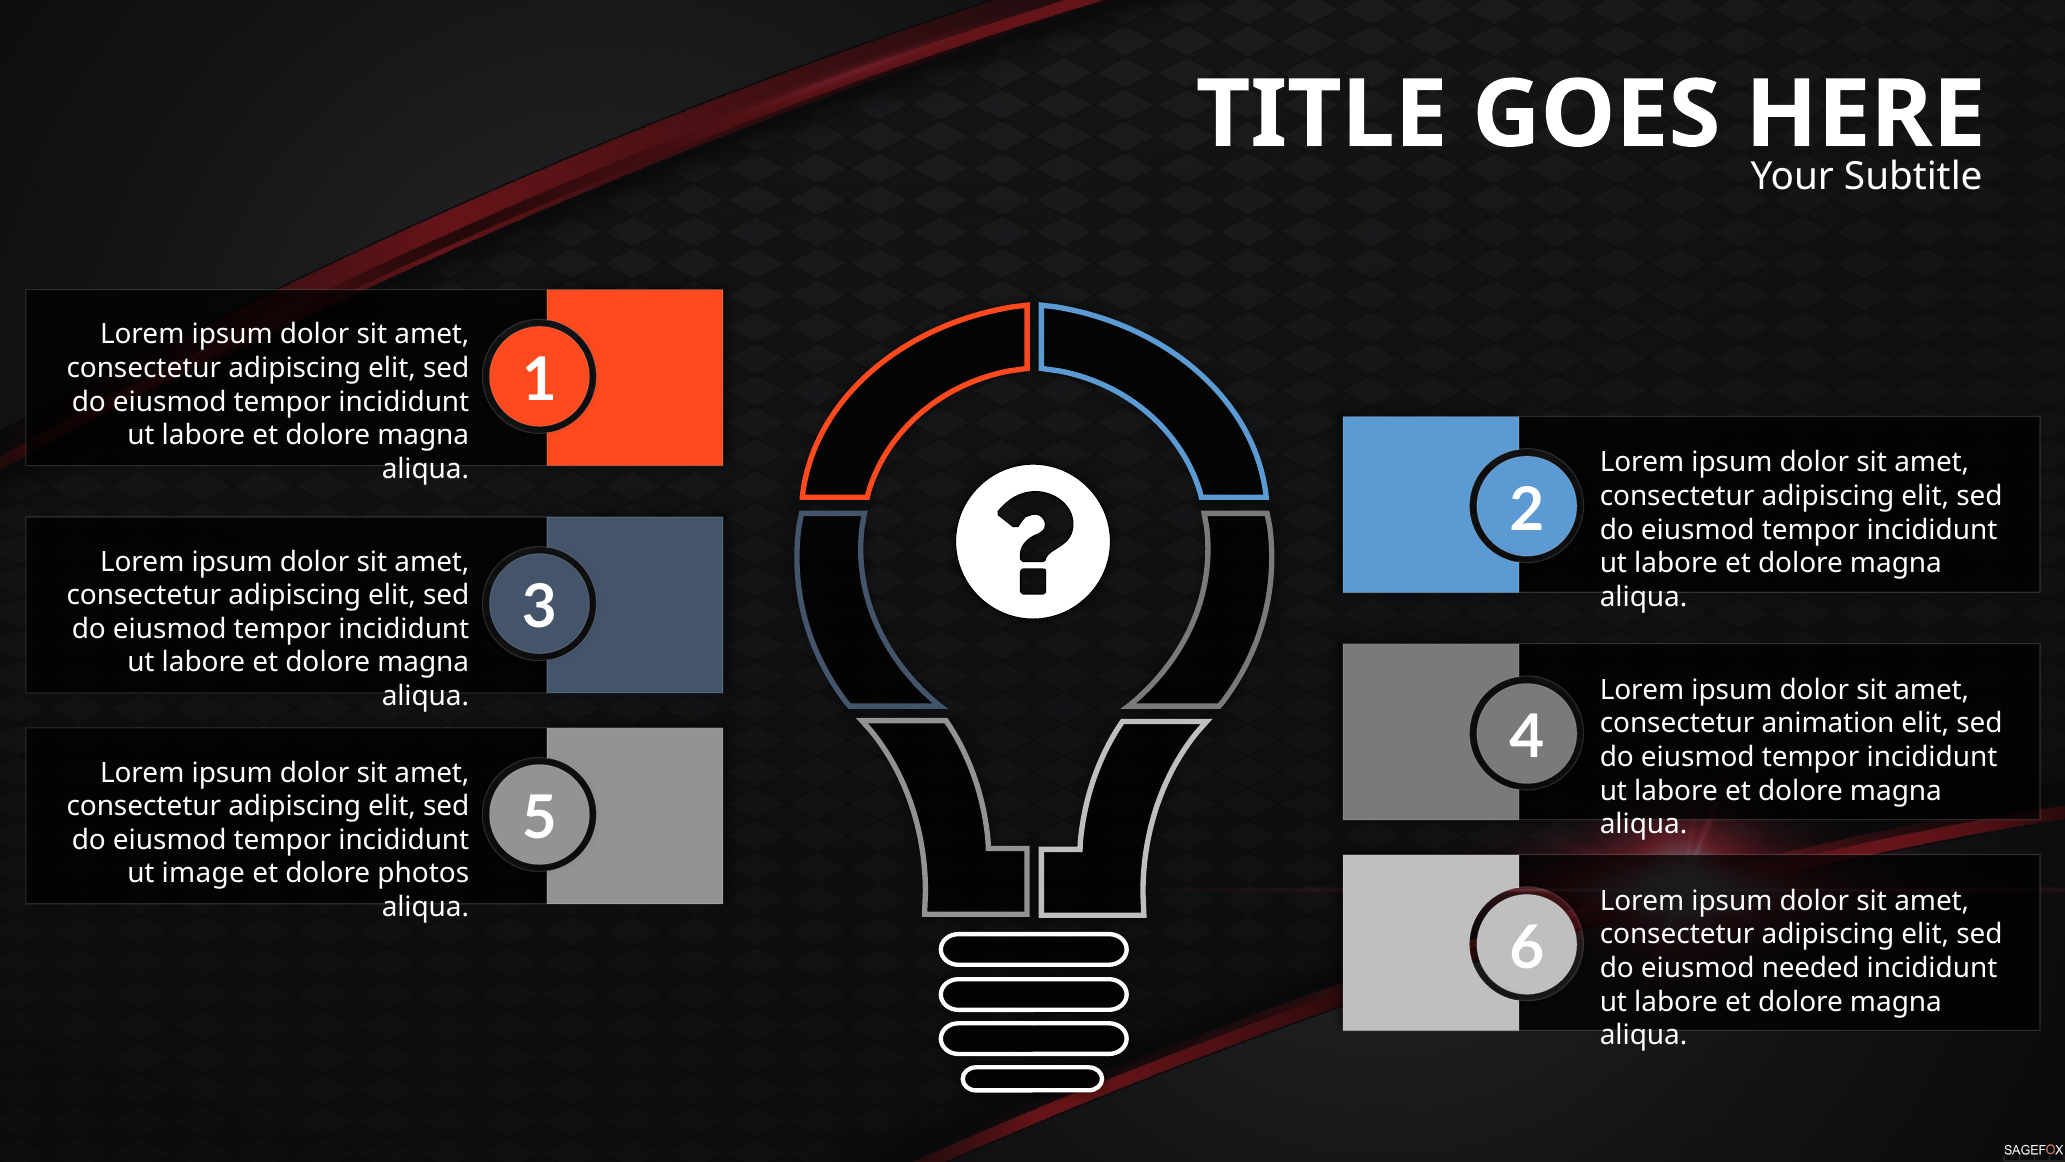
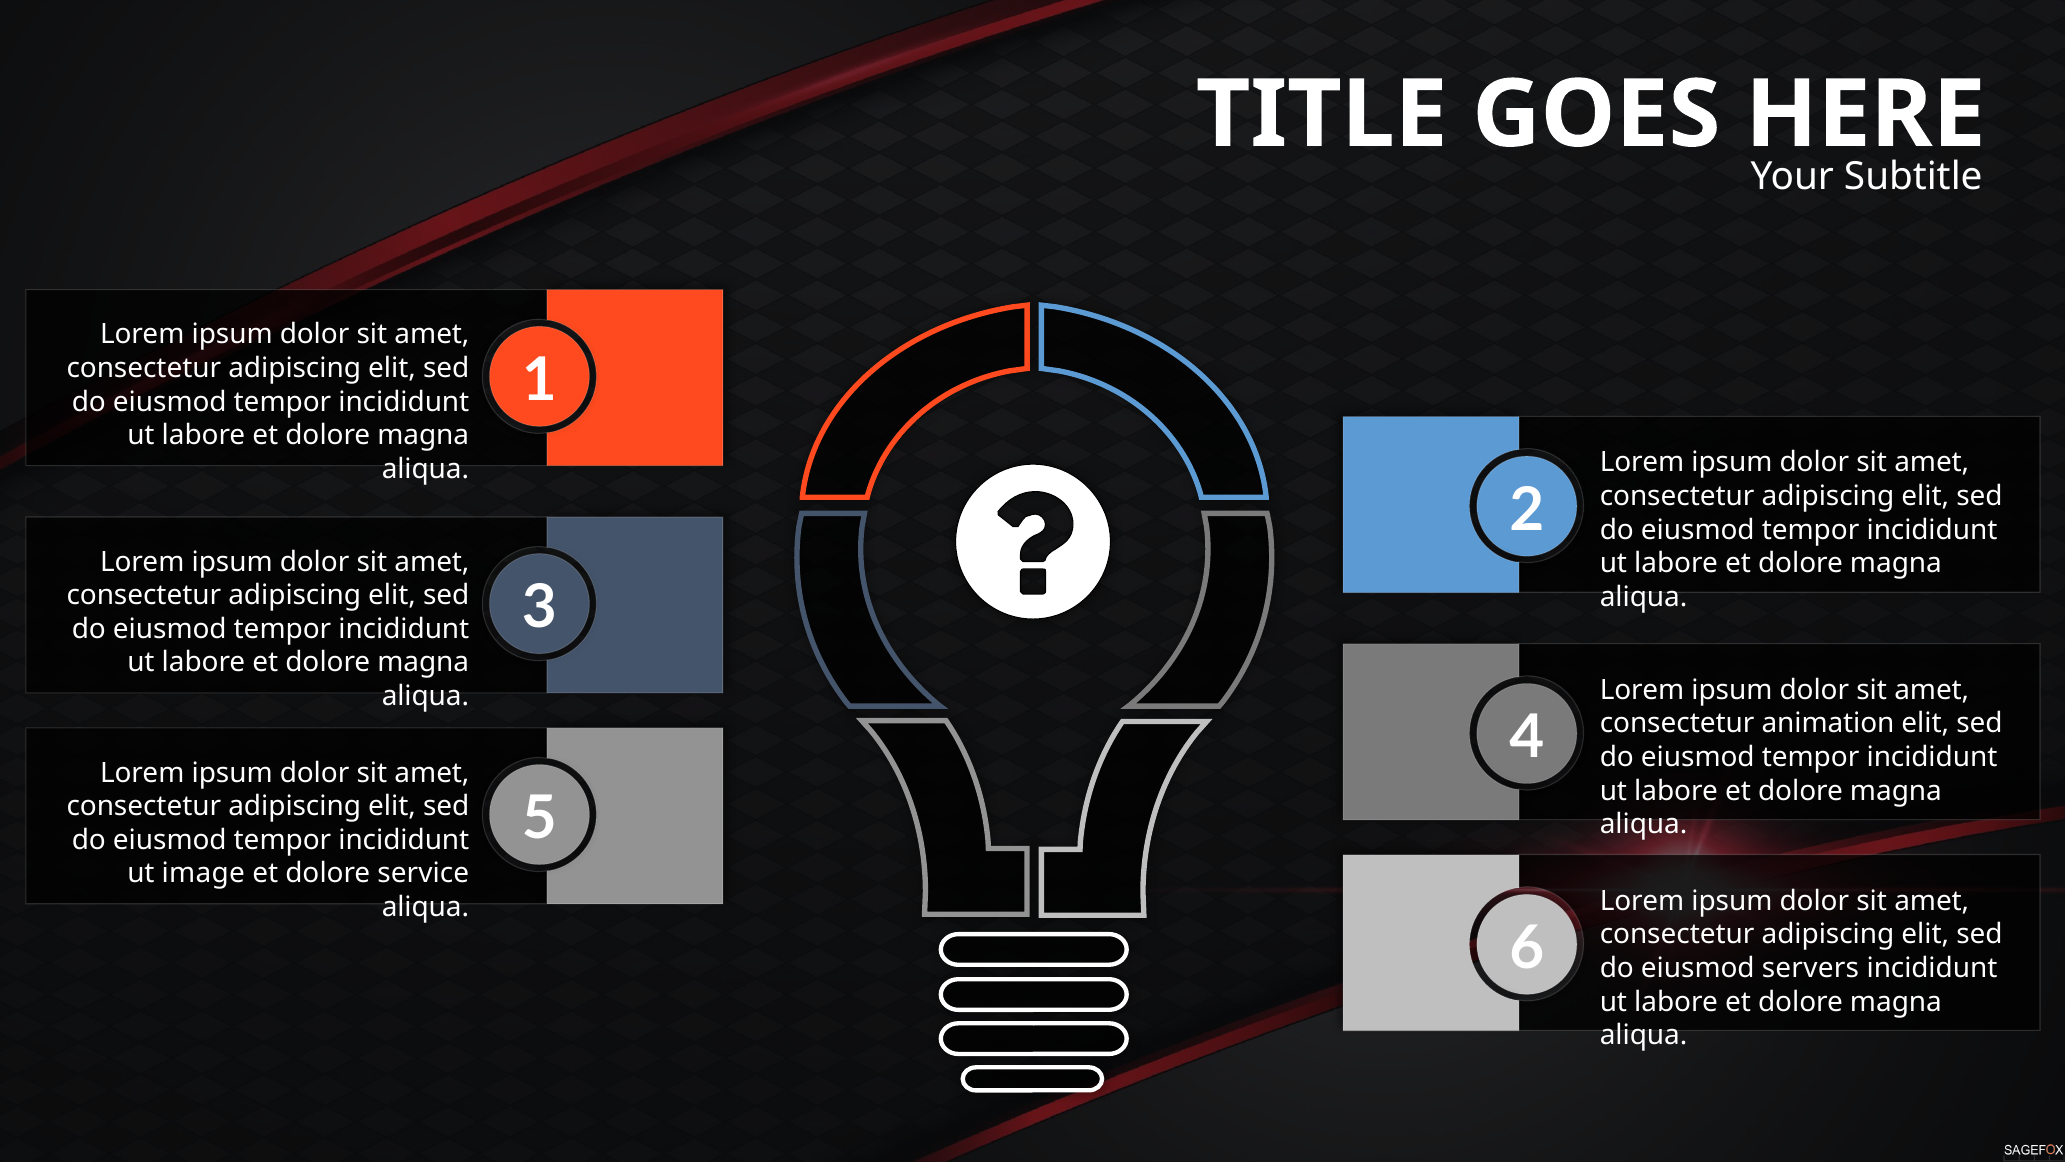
photos: photos -> service
needed: needed -> servers
